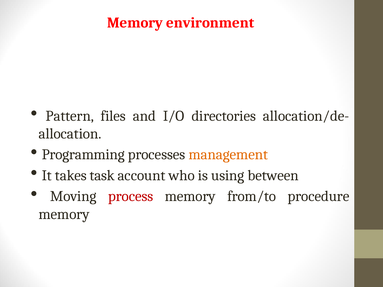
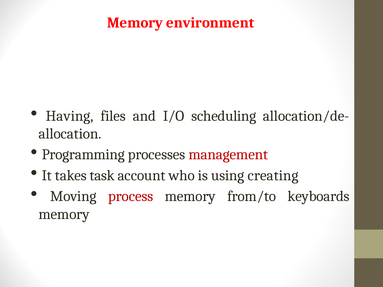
Pattern: Pattern -> Having
directories: directories -> scheduling
management colour: orange -> red
between: between -> creating
procedure: procedure -> keyboards
